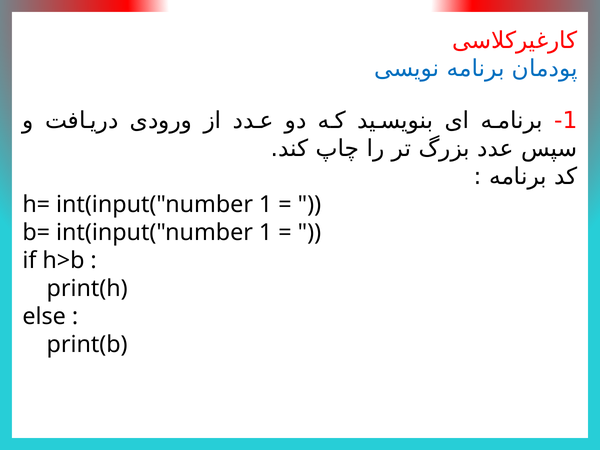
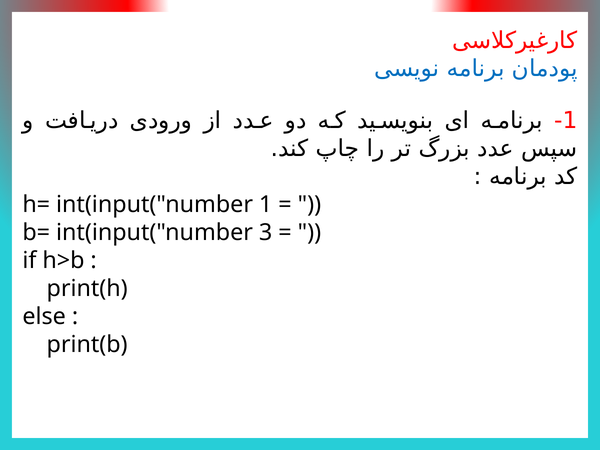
b= int(input("number 1: 1 -> 3
